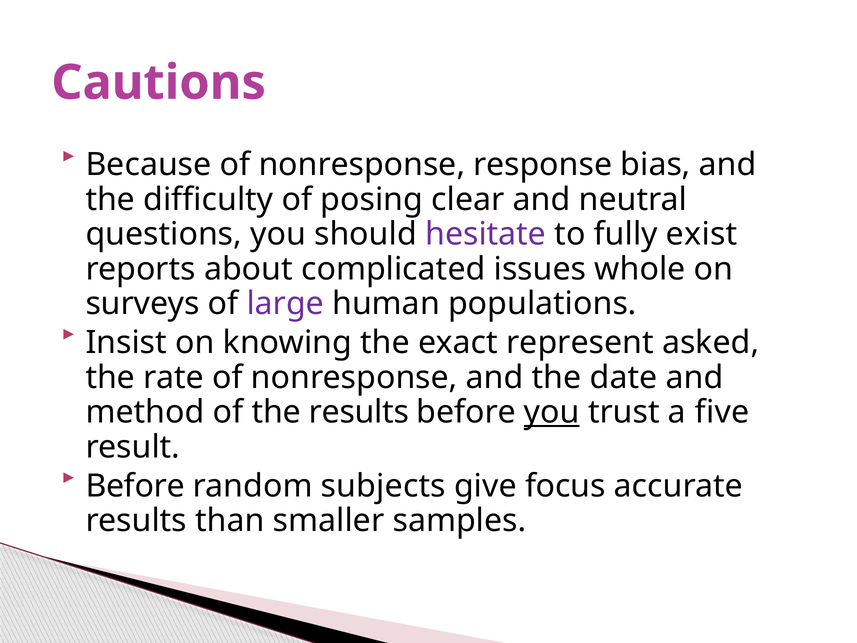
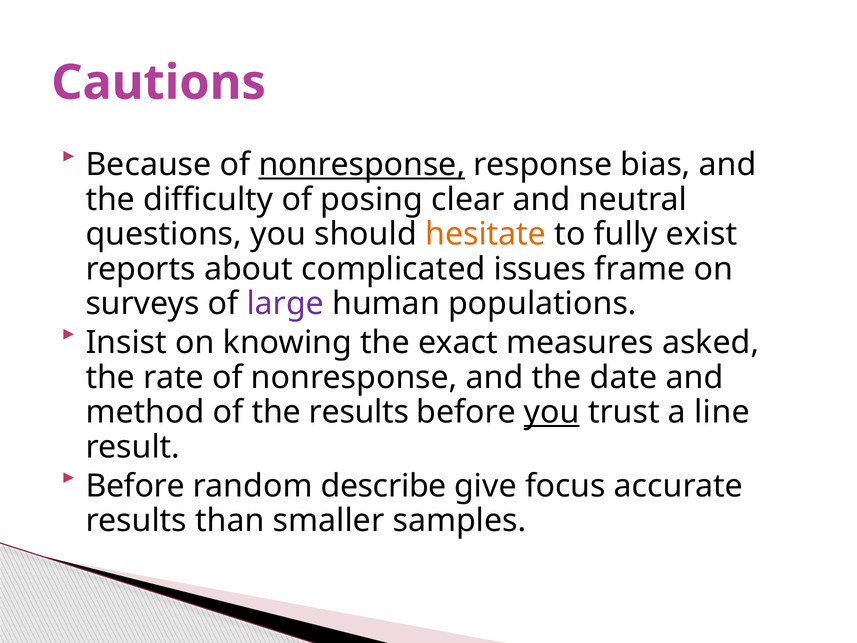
nonresponse at (362, 165) underline: none -> present
hesitate colour: purple -> orange
whole: whole -> frame
represent: represent -> measures
five: five -> line
subjects: subjects -> describe
